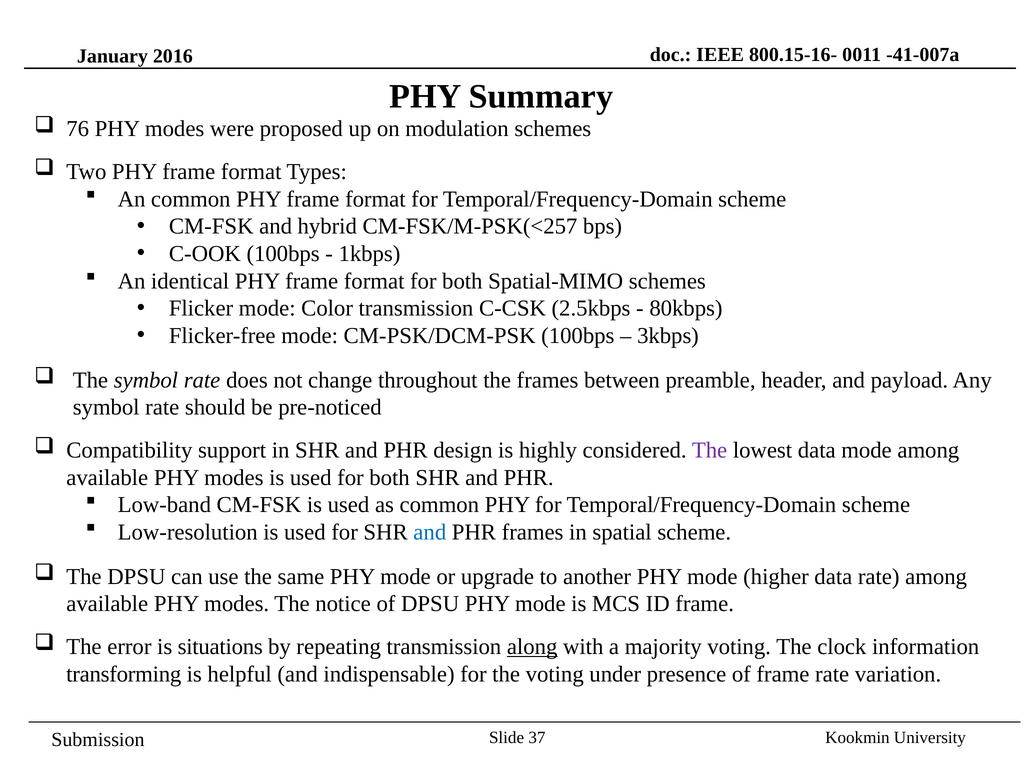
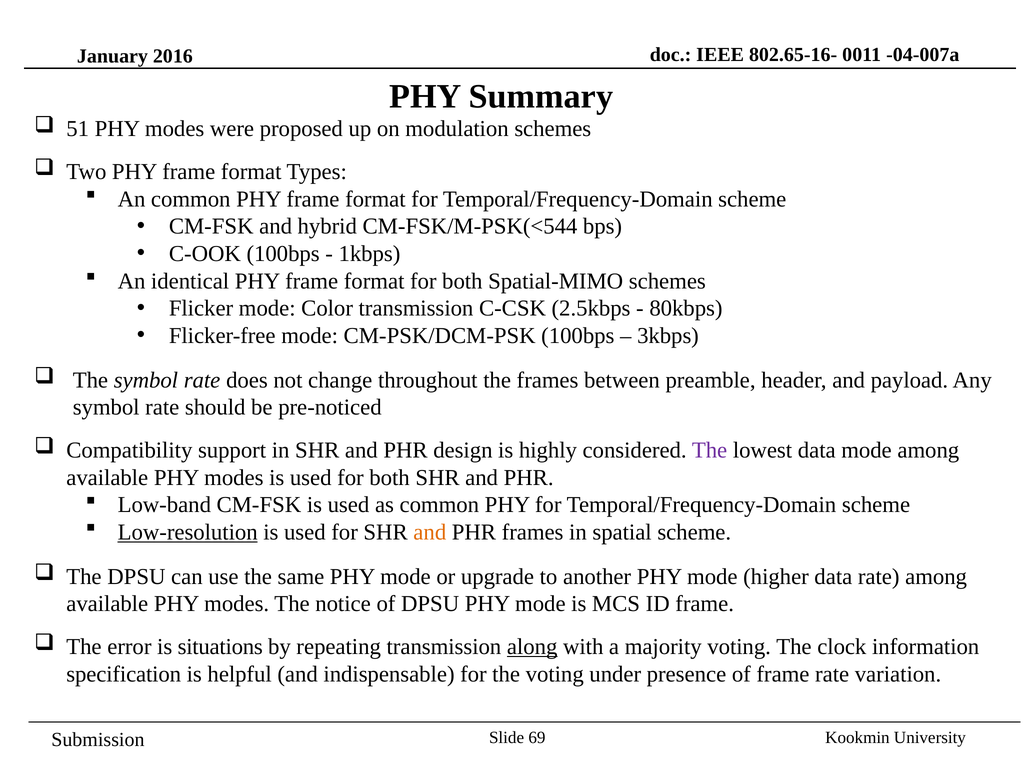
800.15-16-: 800.15-16- -> 802.65-16-
-41-007a: -41-007a -> -04-007a
76: 76 -> 51
CM-FSK/M-PSK(<257: CM-FSK/M-PSK(<257 -> CM-FSK/M-PSK(<544
Low-resolution underline: none -> present
and at (430, 533) colour: blue -> orange
transforming: transforming -> specification
37: 37 -> 69
